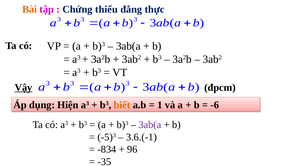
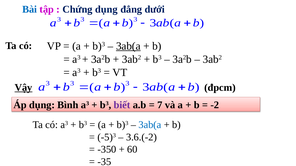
Bài colour: orange -> blue
Chứng thiếu: thiếu -> dụng
thực: thực -> dưới
3ab(a at (128, 46) underline: none -> present
Hiện: Hiện -> Bình
biết colour: orange -> purple
1: 1 -> 7
-6: -6 -> -2
3ab(a at (150, 125) colour: purple -> blue
3.6.(-1: 3.6.(-1 -> 3.6.(-2
-834: -834 -> -350
96: 96 -> 60
